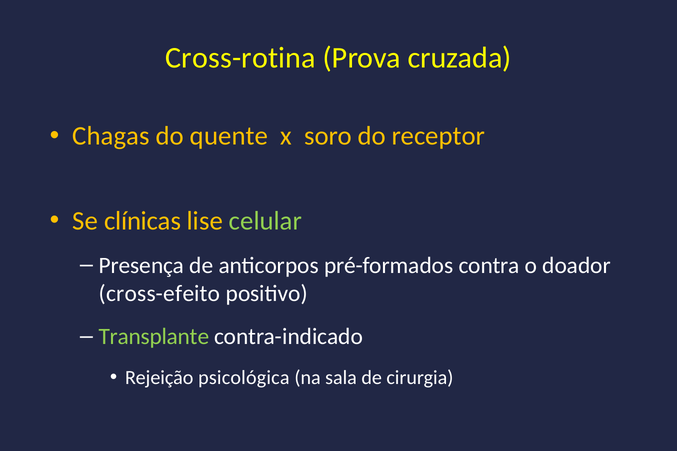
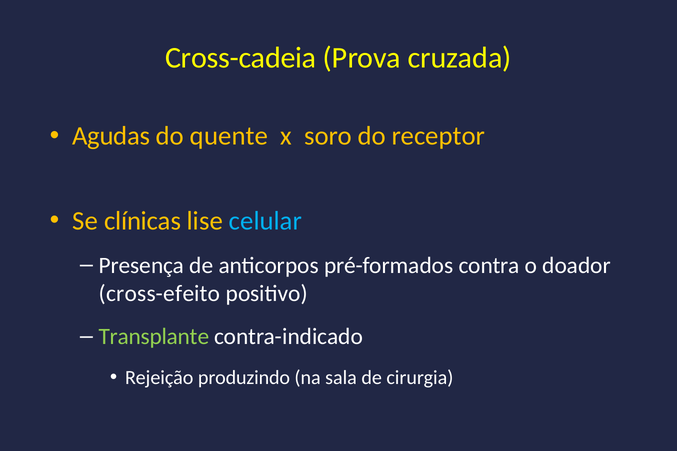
Cross-rotina: Cross-rotina -> Cross-cadeia
Chagas: Chagas -> Agudas
celular colour: light green -> light blue
psicológica: psicológica -> produzindo
